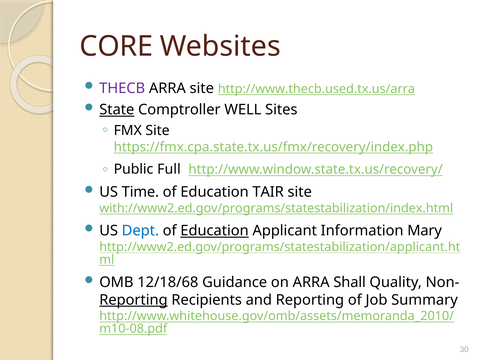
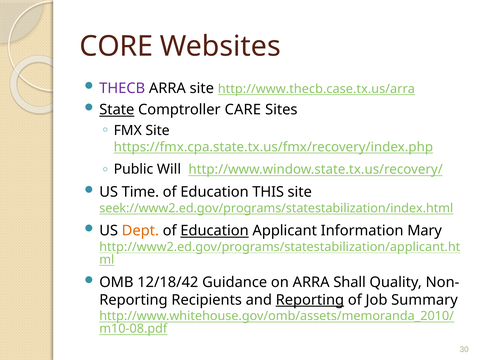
http://www.thecb.used.tx.us/arra: http://www.thecb.used.tx.us/arra -> http://www.thecb.case.tx.us/arra
WELL: WELL -> CARE
Full: Full -> Will
TAIR: TAIR -> THIS
with://www2.ed.gov/programs/statestabilization/index.html: with://www2.ed.gov/programs/statestabilization/index.html -> seek://www2.ed.gov/programs/statestabilization/index.html
Dept colour: blue -> orange
12/18/68: 12/18/68 -> 12/18/42
Reporting at (133, 300) underline: present -> none
Reporting at (310, 300) underline: none -> present
